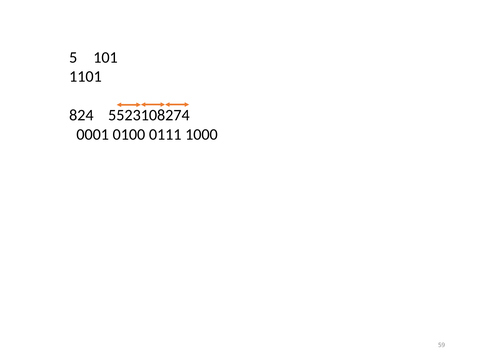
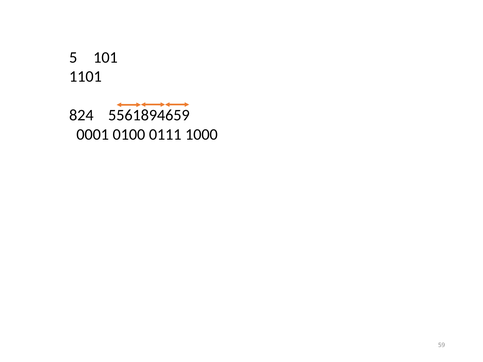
5523108274: 5523108274 -> 5561894659
